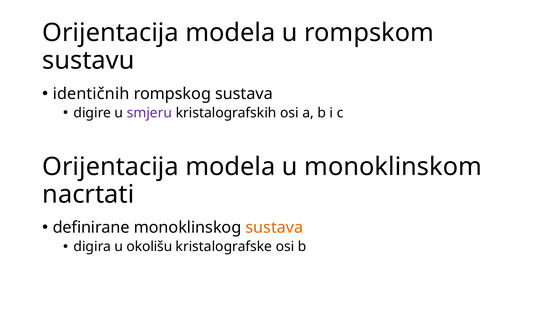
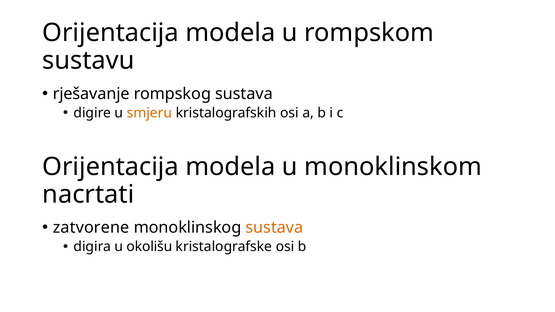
identičnih: identičnih -> rješavanje
smjeru colour: purple -> orange
definirane: definirane -> zatvorene
